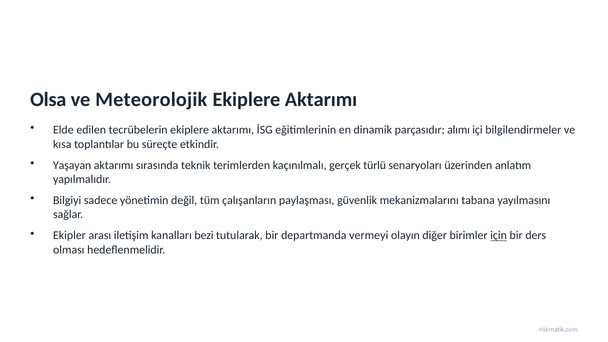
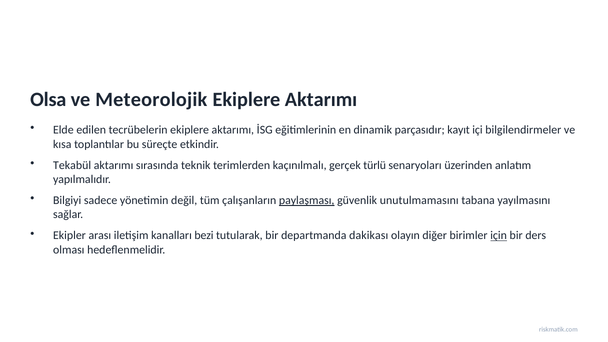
alımı: alımı -> kayıt
Yaşayan: Yaşayan -> Tekabül
paylaşması underline: none -> present
mekanizmalarını: mekanizmalarını -> unutulmamasını
vermeyi: vermeyi -> dakikası
